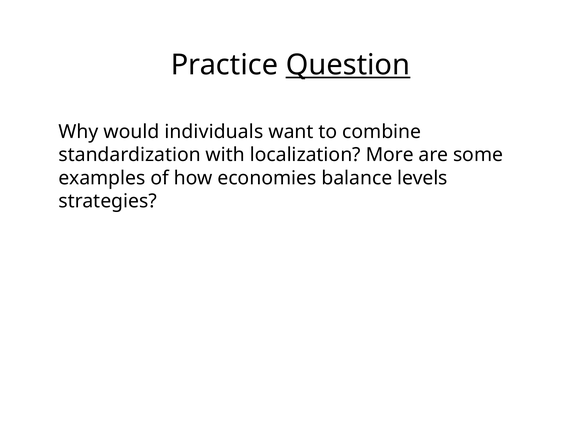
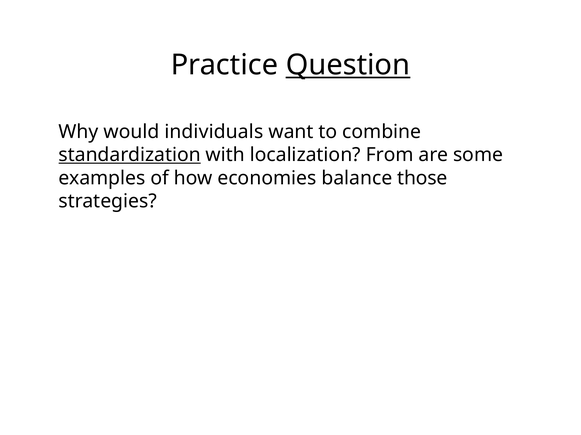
standardization underline: none -> present
More: More -> From
levels: levels -> those
